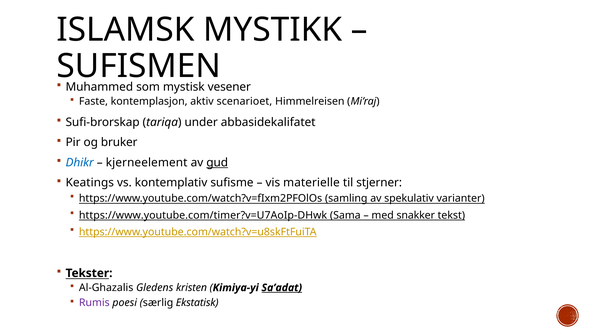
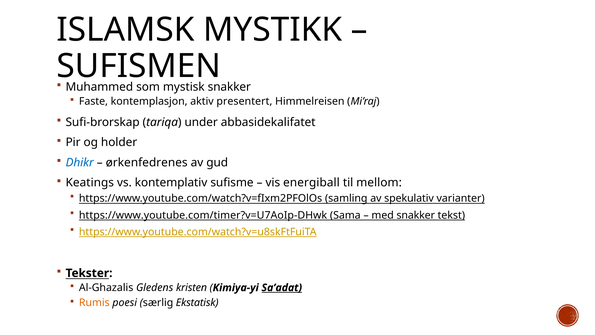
vesener at (229, 87): vesener -> snakker
scenarioet: scenarioet -> presentert
bruker: bruker -> holder
kjerneelement: kjerneelement -> ørkenfedrenes
gud underline: present -> none
materielle: materielle -> energiball
stjerner: stjerner -> mellom
Rumis colour: purple -> orange
